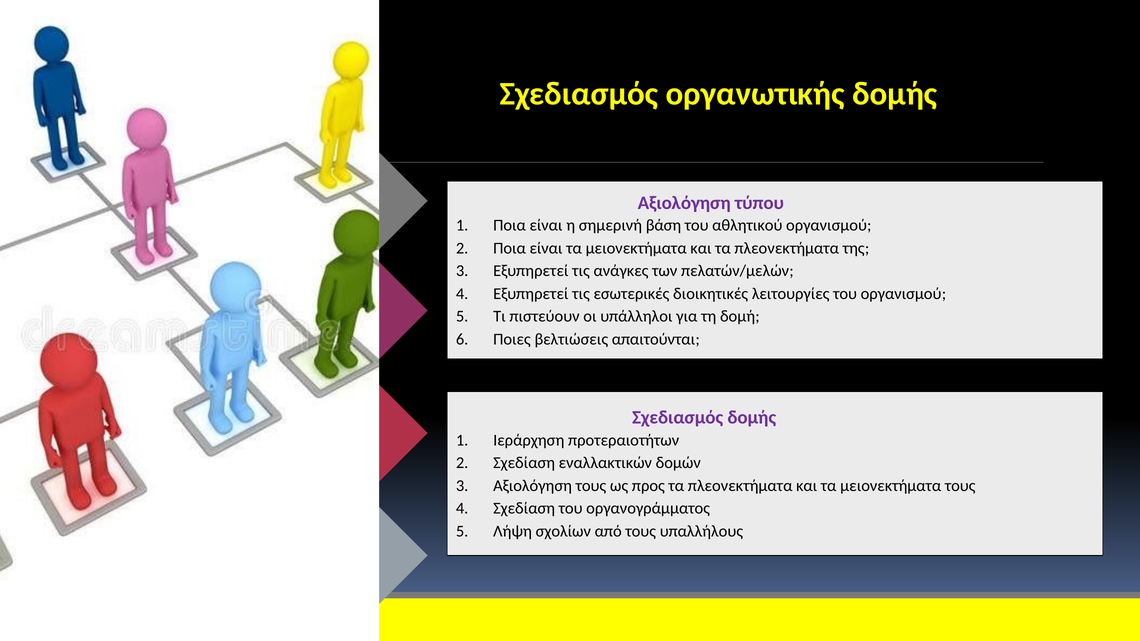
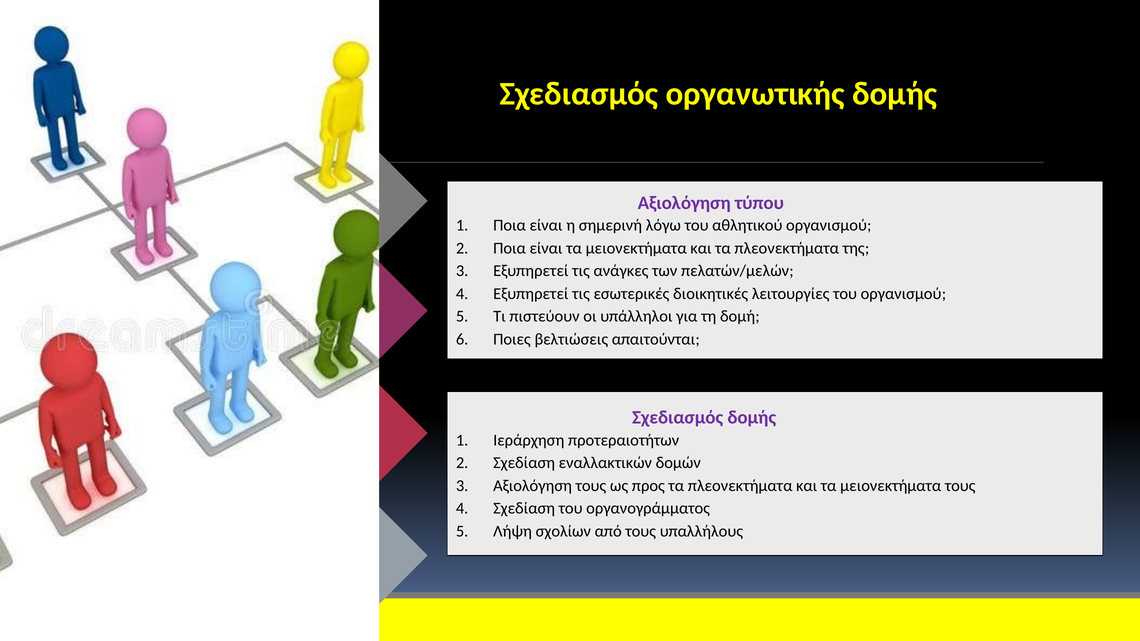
βάση: βάση -> λόγω
